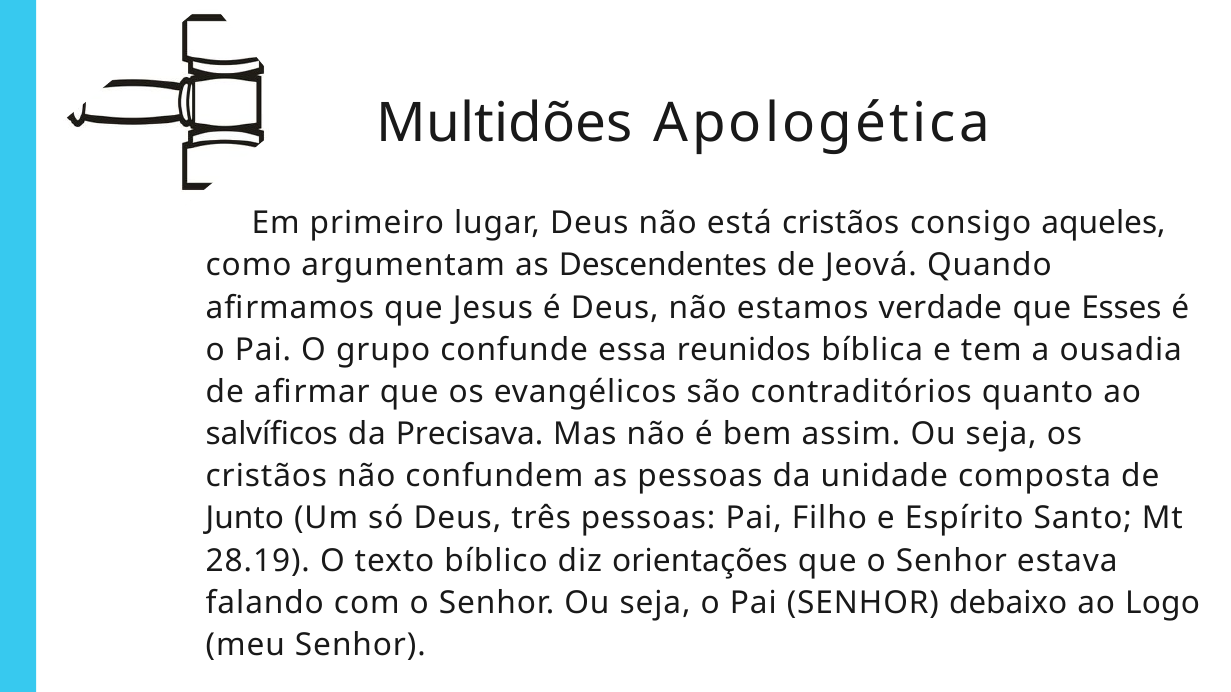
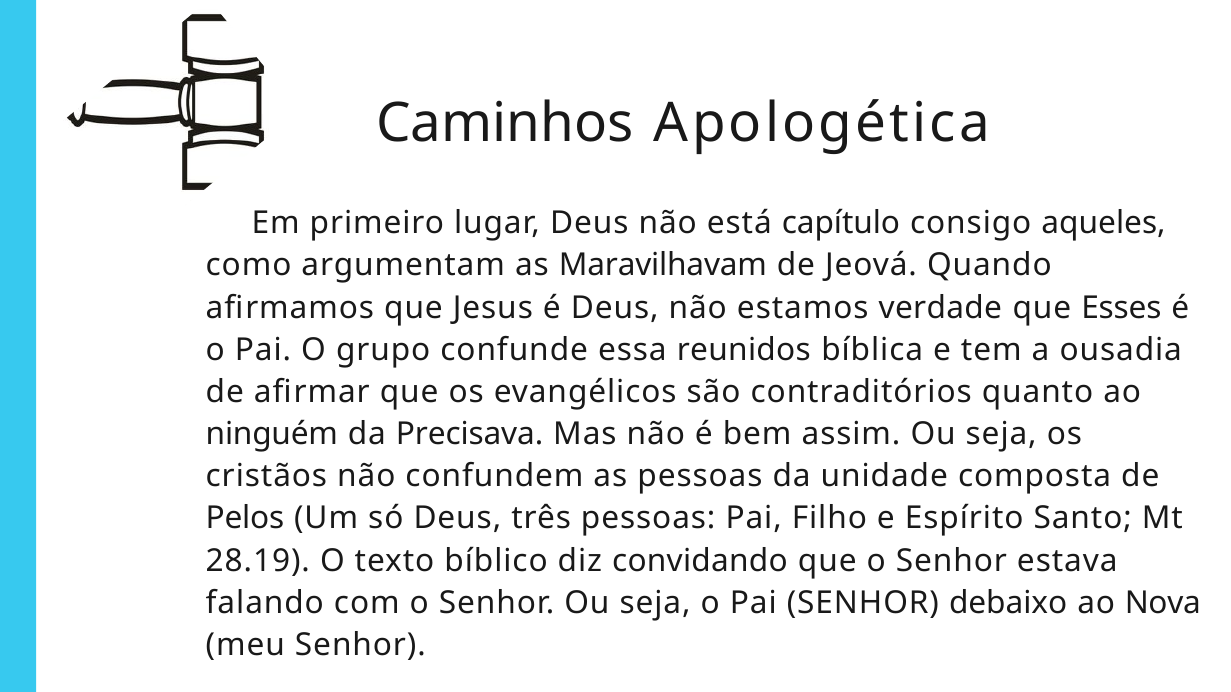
Multidões: Multidões -> Caminhos
está cristãos: cristãos -> capítulo
Descendentes: Descendentes -> Maravilhavam
salvíficos: salvíficos -> ninguém
Junto: Junto -> Pelos
orientações: orientações -> convidando
Logo: Logo -> Nova
